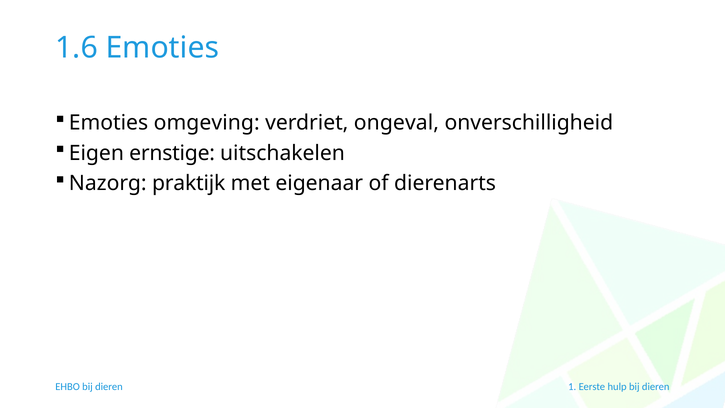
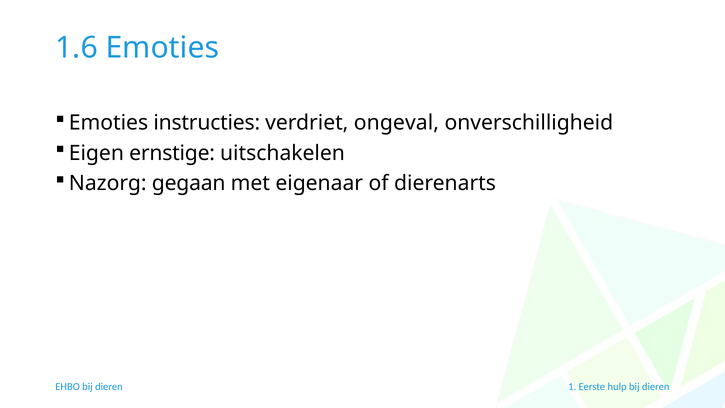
omgeving: omgeving -> instructies
praktijk: praktijk -> gegaan
